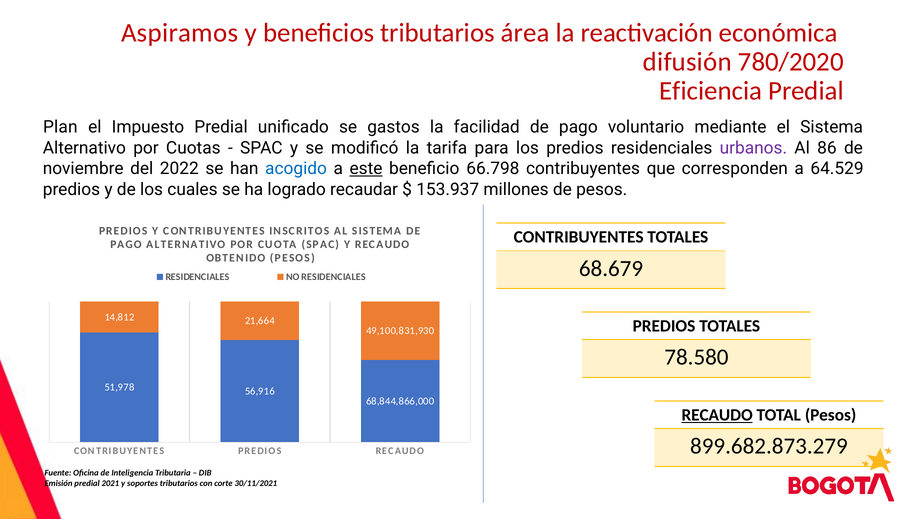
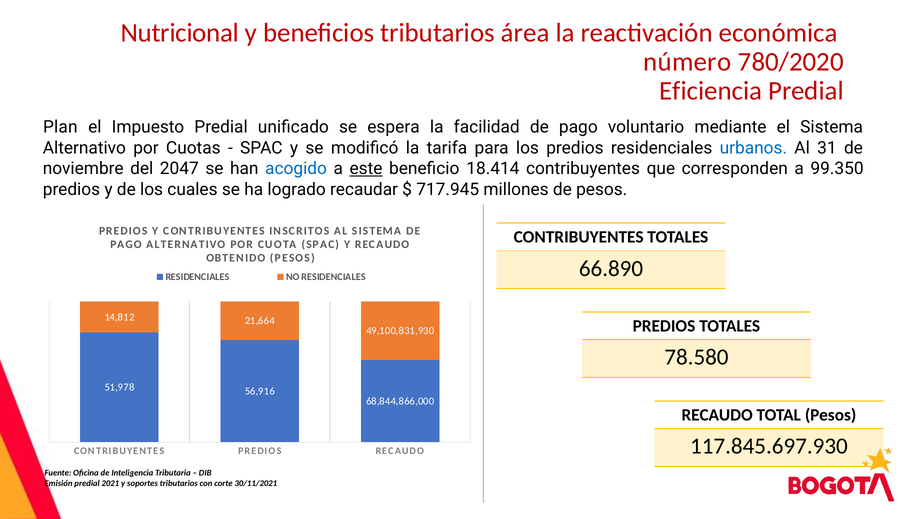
Aspiramos: Aspiramos -> Nutricional
difusión: difusión -> número
gastos: gastos -> espera
urbanos colour: purple -> blue
86: 86 -> 31
2022: 2022 -> 2047
66.798: 66.798 -> 18.414
64.529: 64.529 -> 99.350
153.937: 153.937 -> 717.945
68.679: 68.679 -> 66.890
RECAUDO at (717, 415) underline: present -> none
899.682.873.279: 899.682.873.279 -> 117.845.697.930
